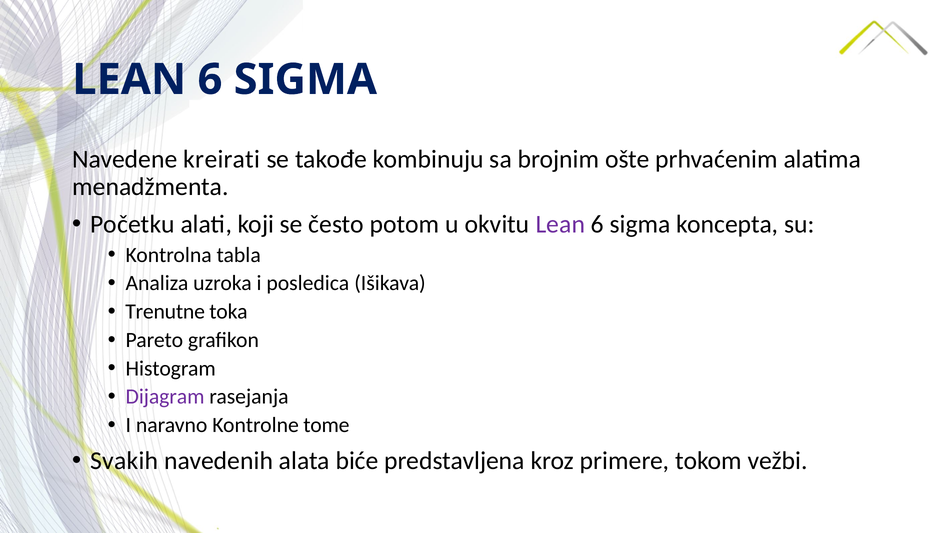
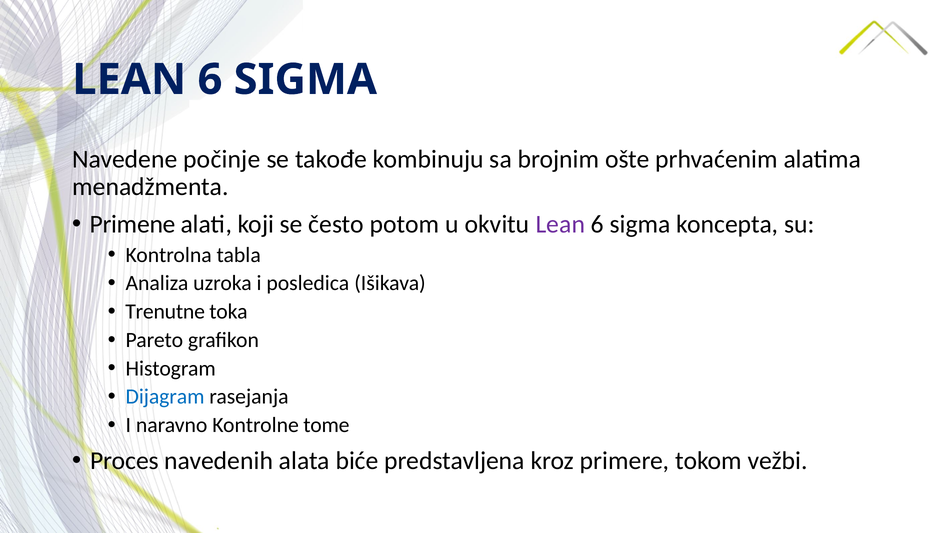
kreirati: kreirati -> počinje
Početku: Početku -> Primene
Dijagram colour: purple -> blue
Svakih: Svakih -> Proces
